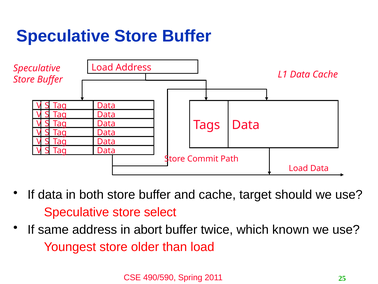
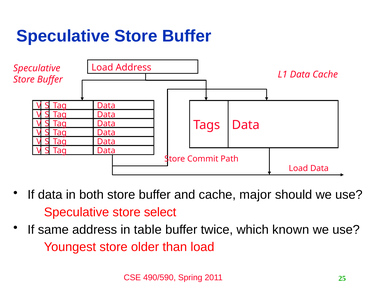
target: target -> major
abort: abort -> table
